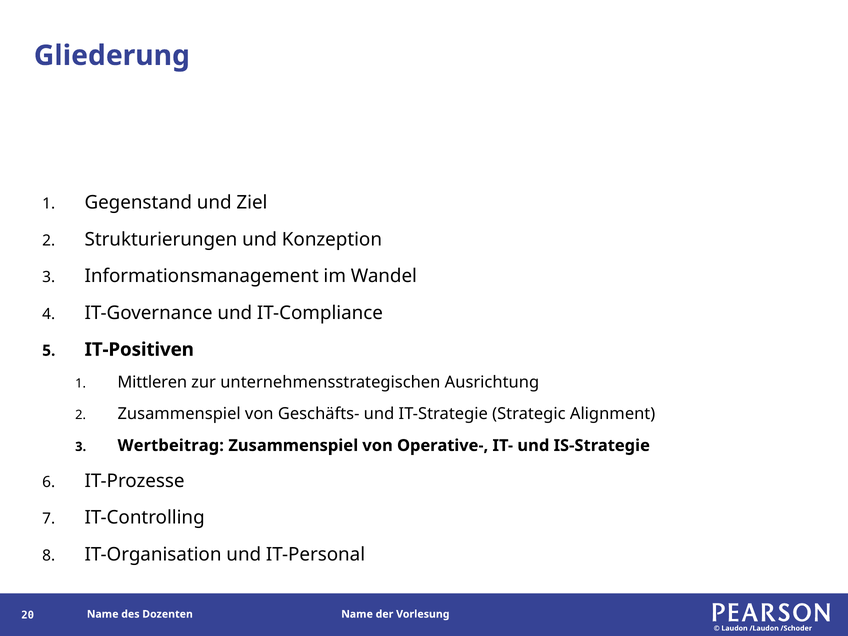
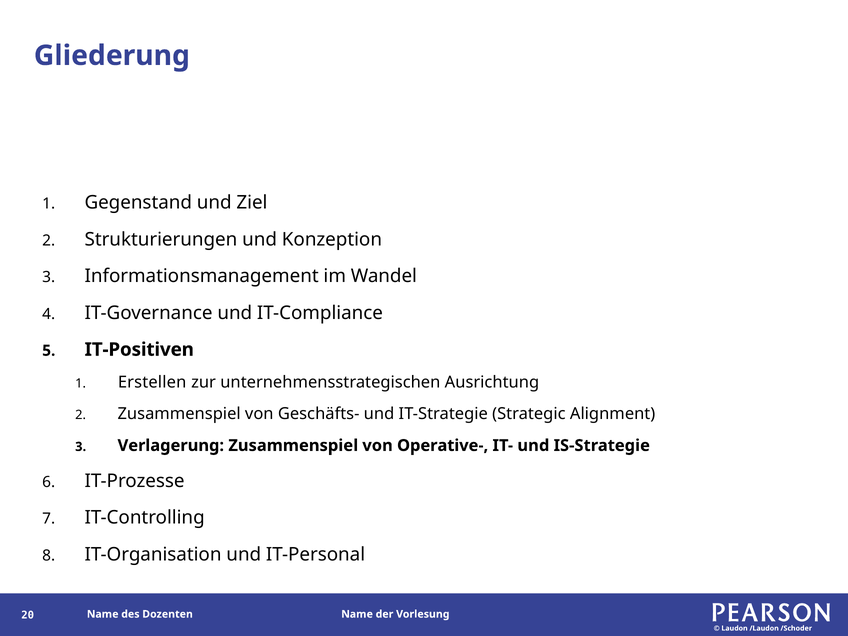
Mittleren: Mittleren -> Erstellen
Wertbeitrag: Wertbeitrag -> Verlagerung
